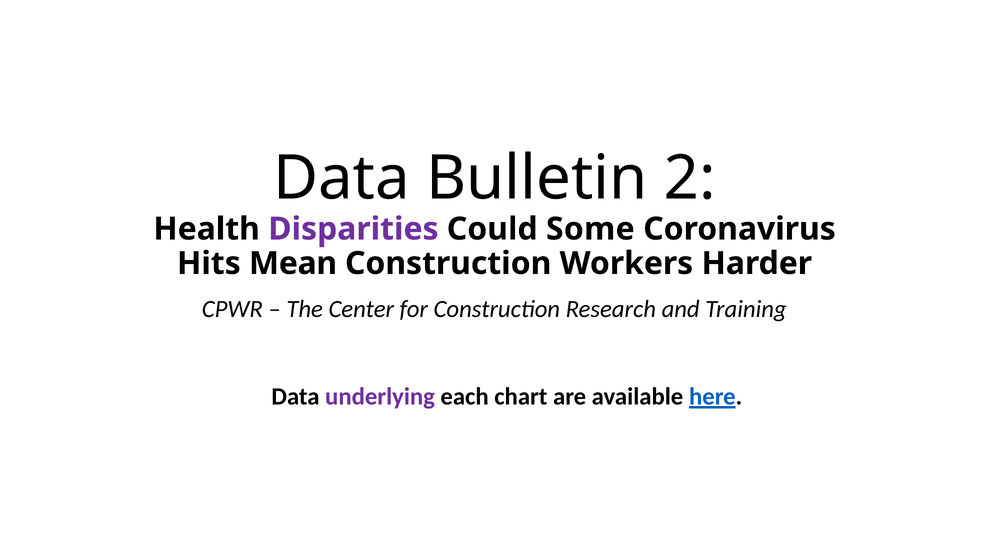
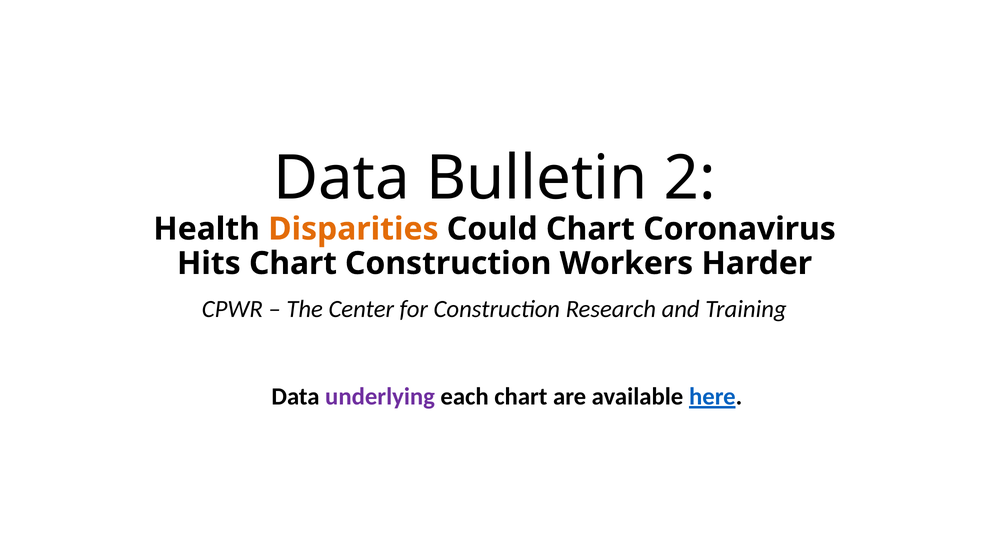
Disparities colour: purple -> orange
Could Some: Some -> Chart
Hits Mean: Mean -> Chart
